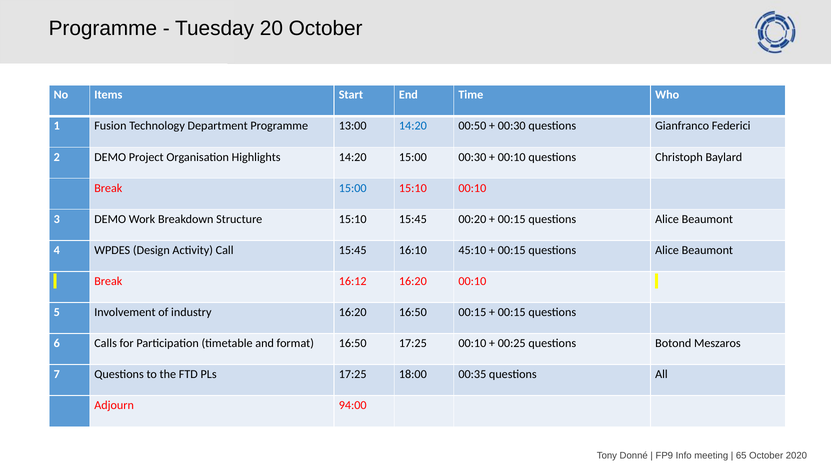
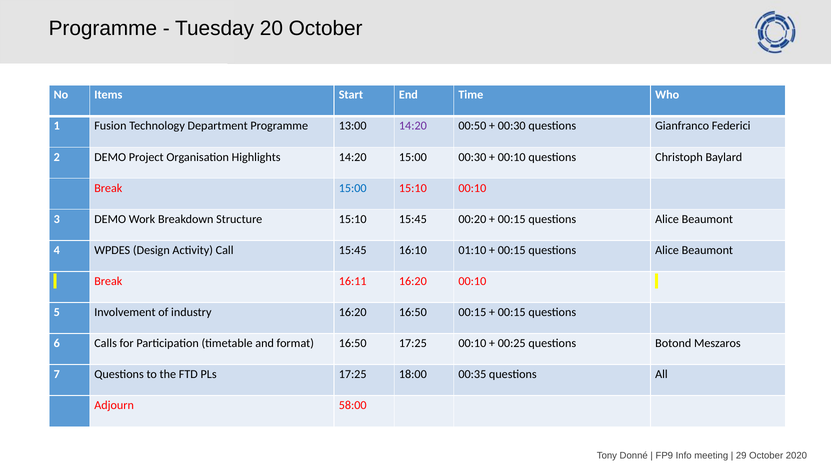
14:20 at (413, 126) colour: blue -> purple
45:10: 45:10 -> 01:10
16:12: 16:12 -> 16:11
94:00: 94:00 -> 58:00
65: 65 -> 29
